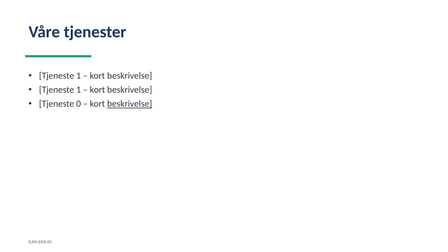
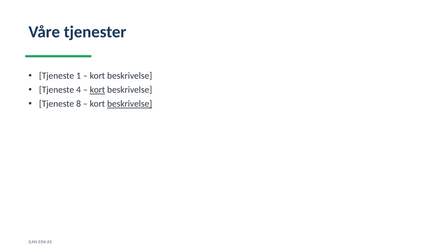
1 at (79, 90): 1 -> 4
kort at (97, 90) underline: none -> present
0: 0 -> 8
